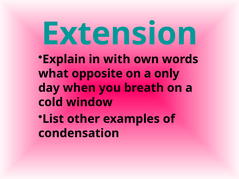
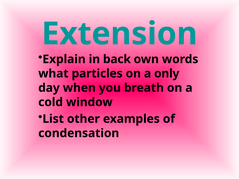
with: with -> back
opposite: opposite -> particles
